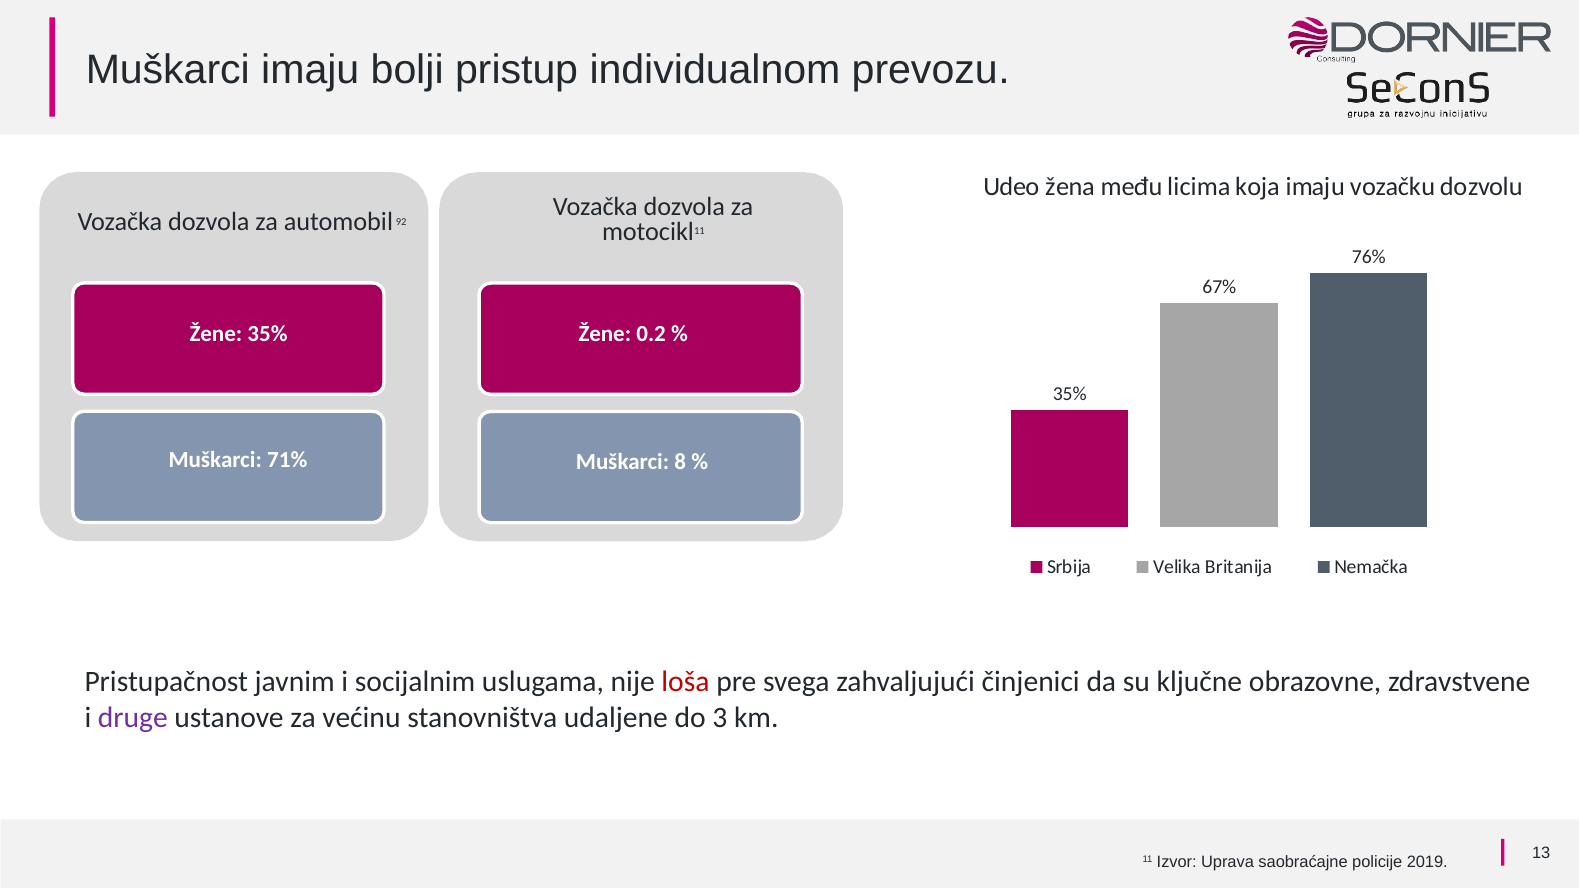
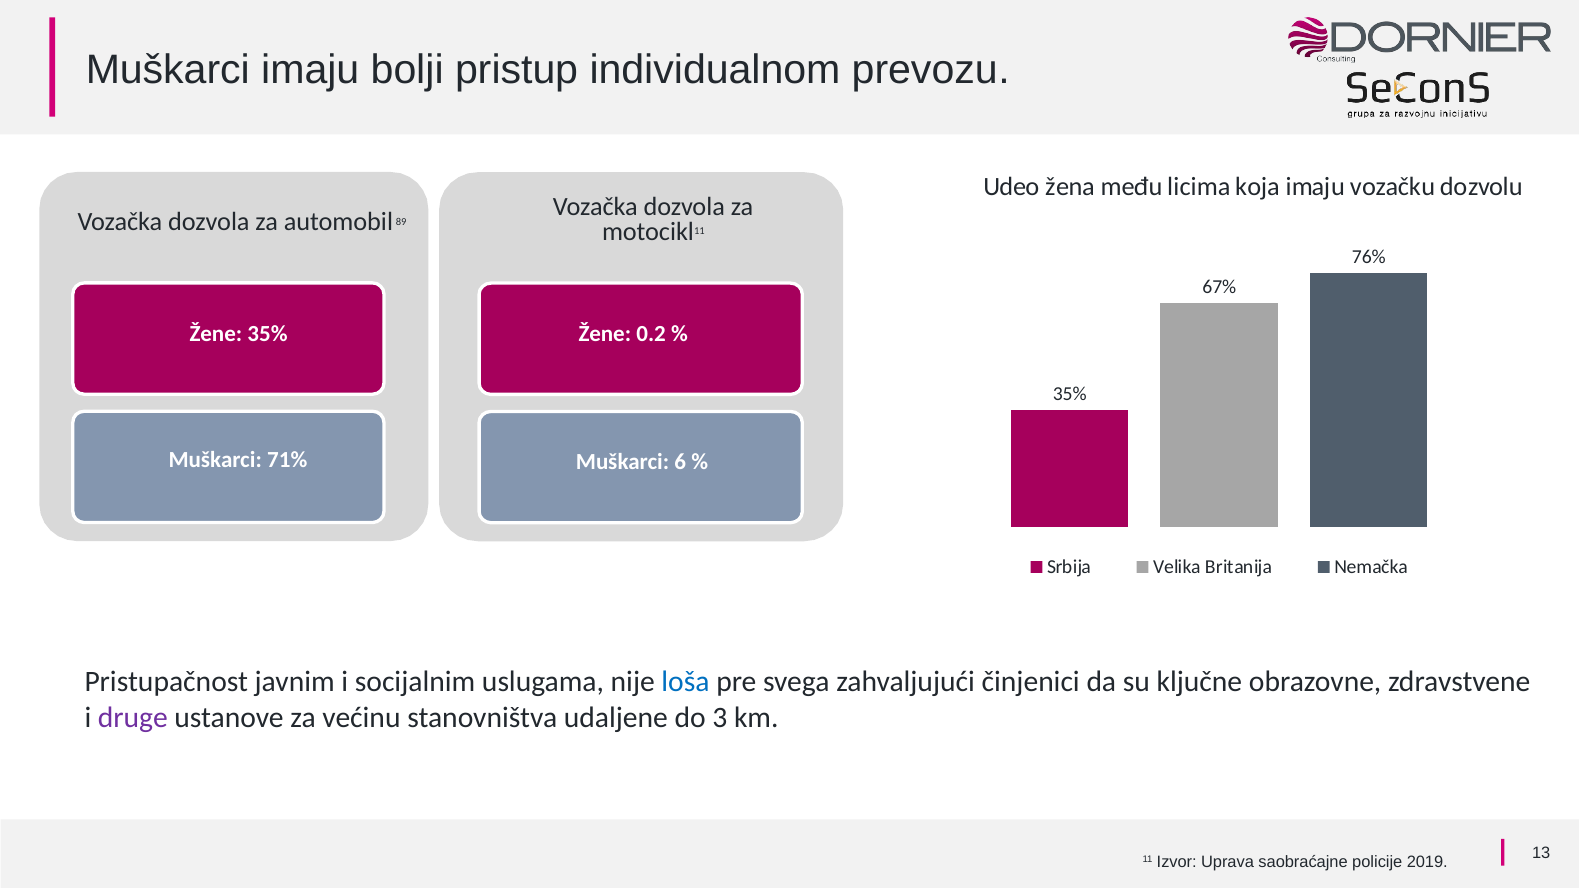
92: 92 -> 89
8: 8 -> 6
loša colour: red -> blue
